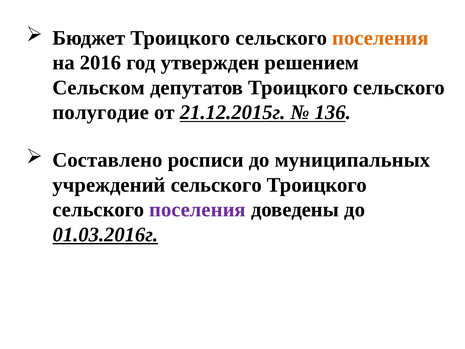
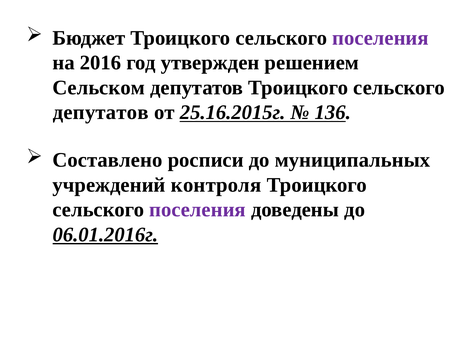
поселения at (380, 38) colour: orange -> purple
полугодие at (101, 112): полугодие -> депутатов
21.12.2015г: 21.12.2015г -> 25.16.2015г
учреждений сельского: сельского -> контроля
01.03.2016г: 01.03.2016г -> 06.01.2016г
